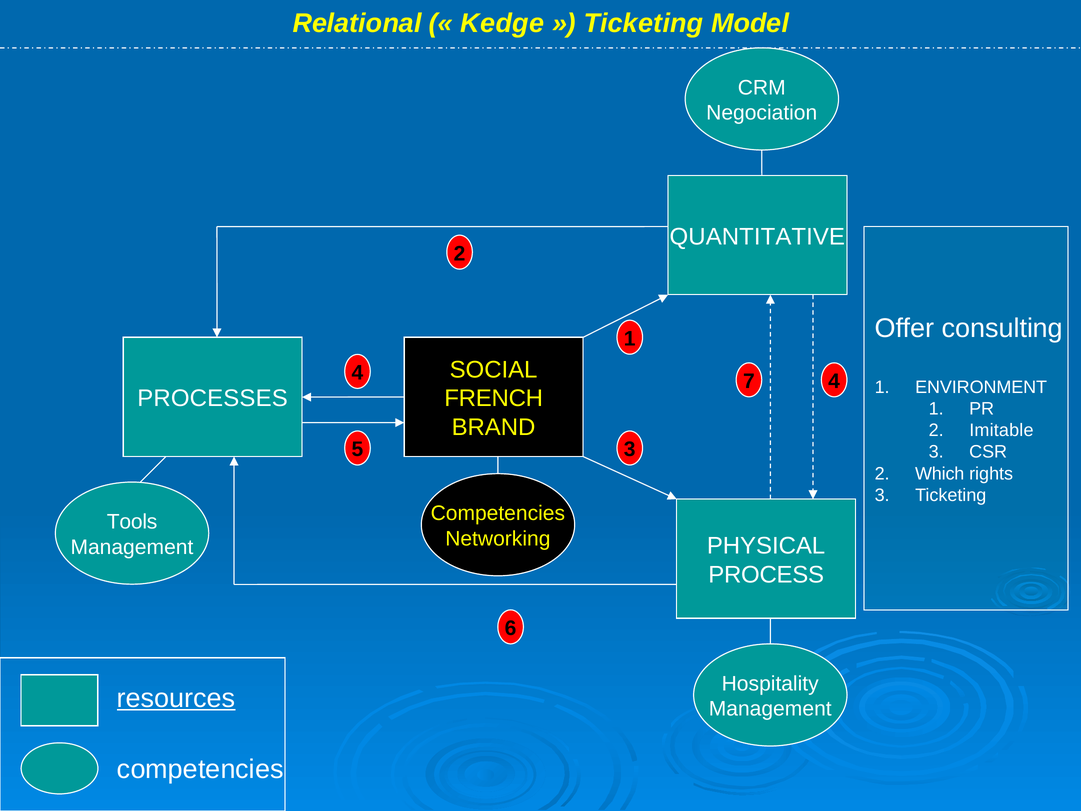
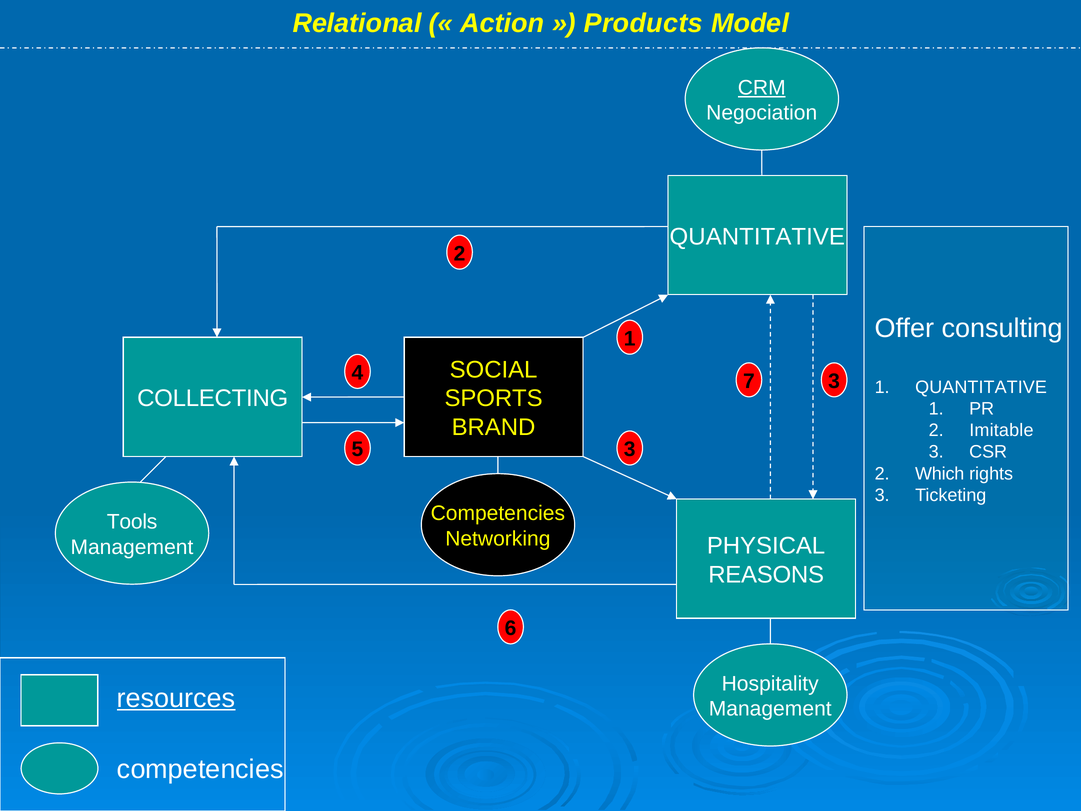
Kedge: Kedge -> Action
Ticketing at (643, 23): Ticketing -> Products
CRM underline: none -> present
7 4: 4 -> 3
1 ENVIRONMENT: ENVIRONMENT -> QUANTITATIVE
PROCESSES: PROCESSES -> COLLECTING
FRENCH: FRENCH -> SPORTS
PROCESS: PROCESS -> REASONS
